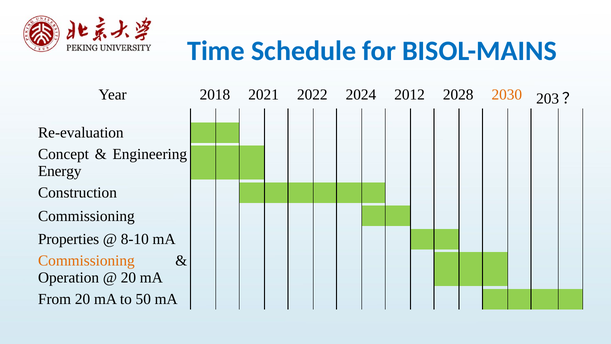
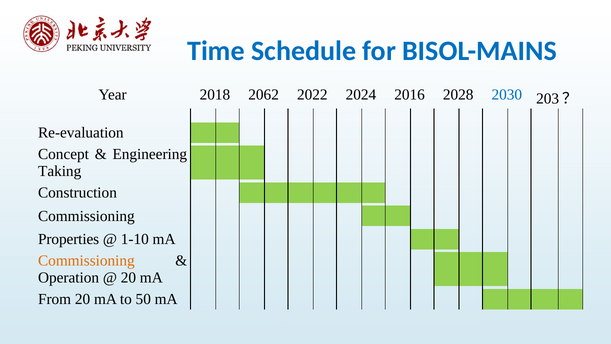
2021: 2021 -> 2062
2012: 2012 -> 2016
2030 colour: orange -> blue
Energy: Energy -> Taking
8-10: 8-10 -> 1-10
